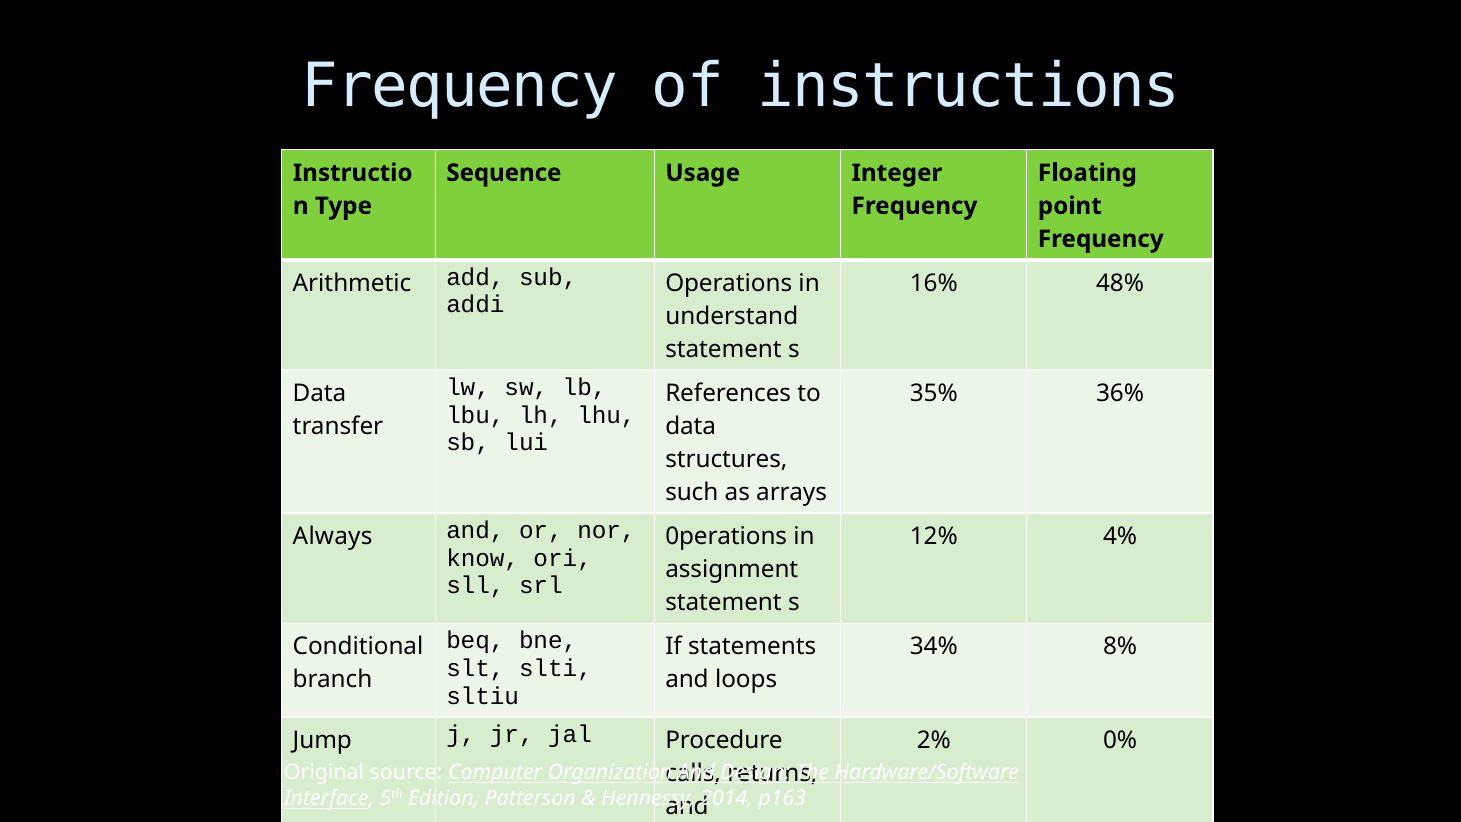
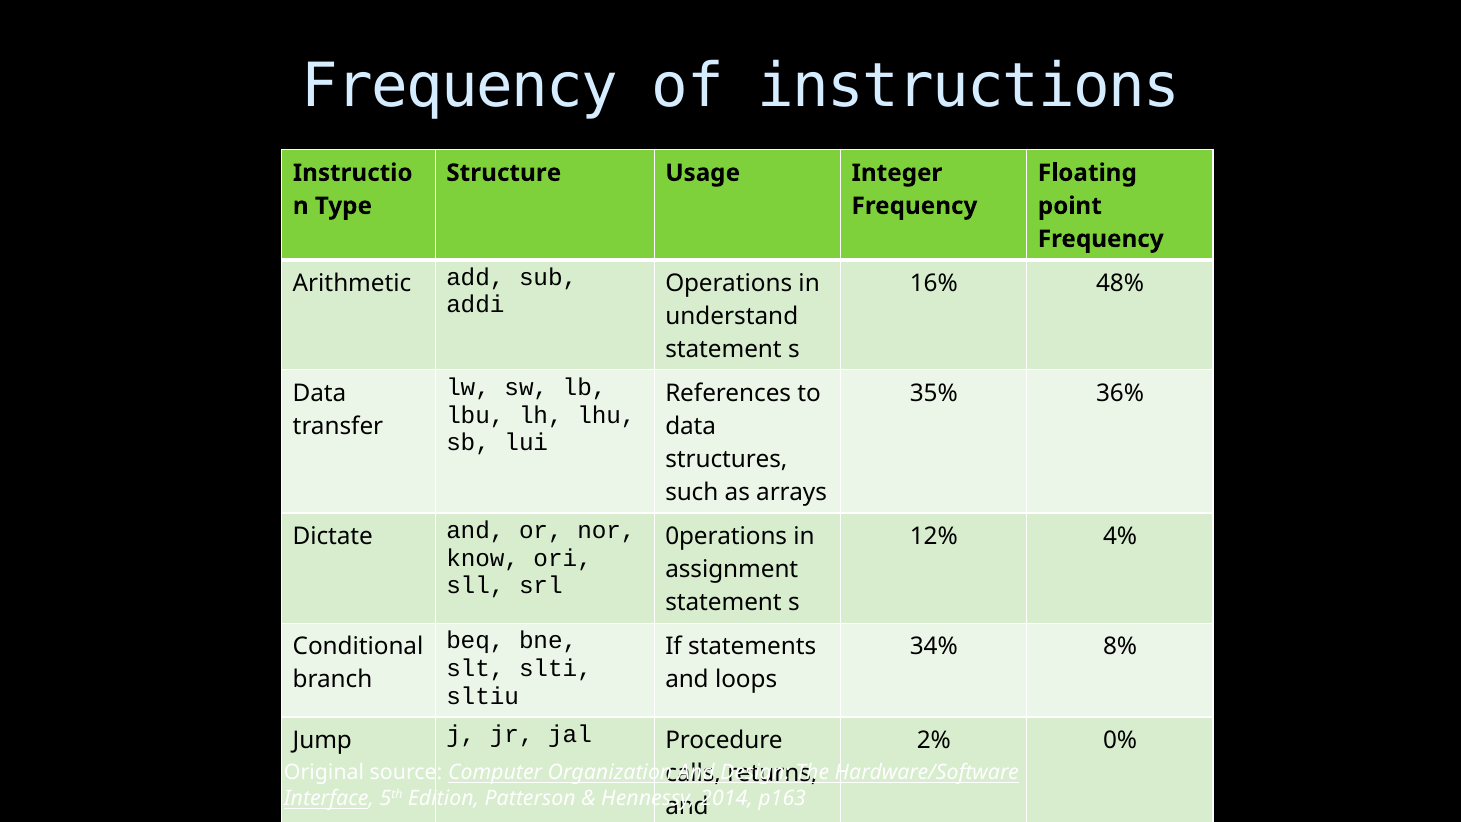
Sequence: Sequence -> Structure
Always: Always -> Dictate
